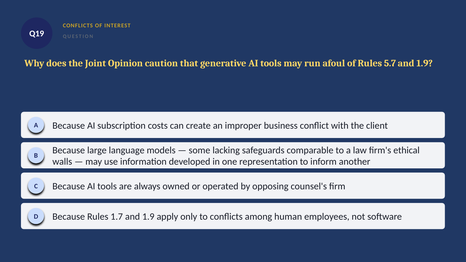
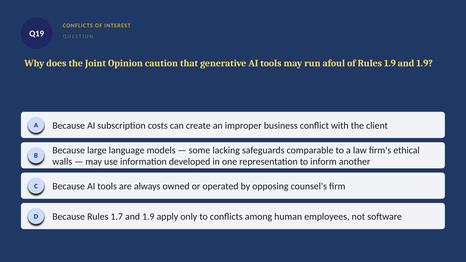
Rules 5.7: 5.7 -> 1.9
